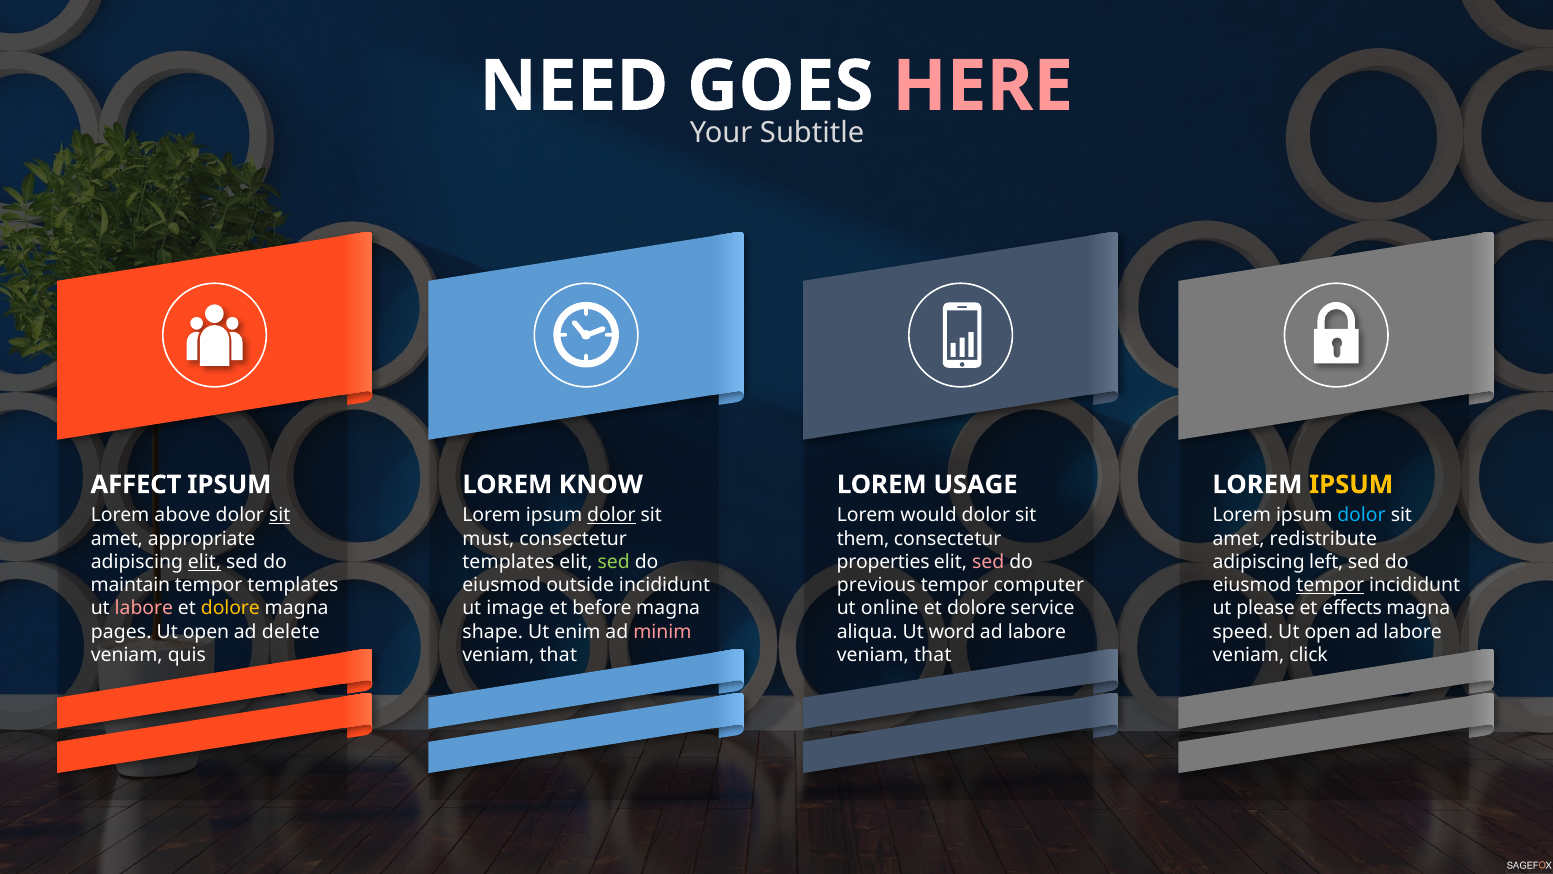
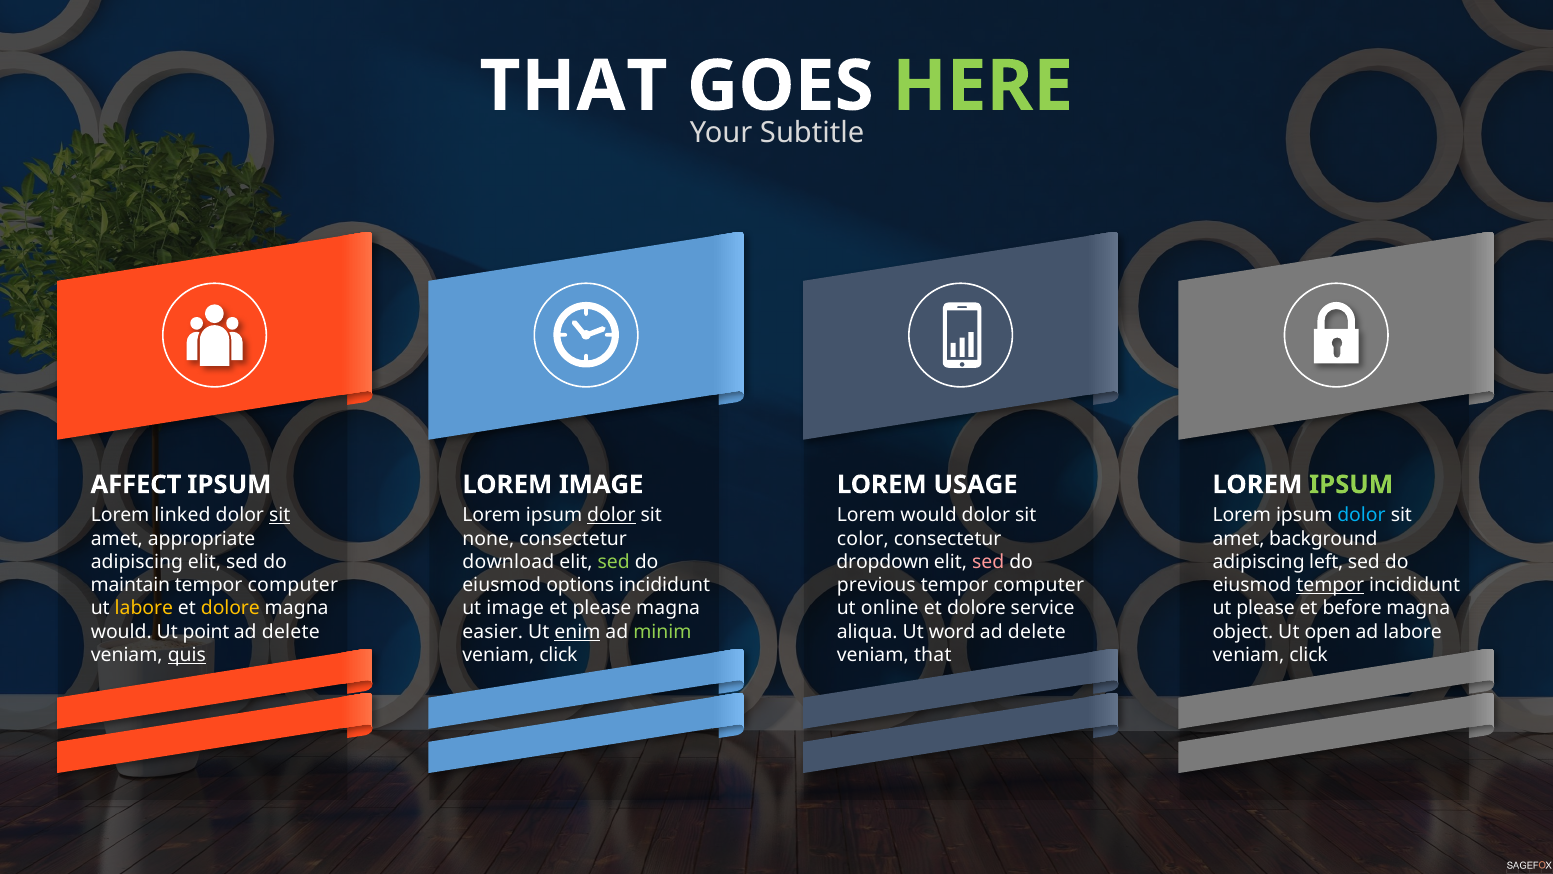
NEED at (574, 86): NEED -> THAT
HERE colour: pink -> light green
LOREM KNOW: KNOW -> IMAGE
IPSUM at (1351, 484) colour: yellow -> light green
above: above -> linked
must: must -> none
them: them -> color
redistribute: redistribute -> background
elit at (204, 562) underline: present -> none
templates at (508, 562): templates -> download
properties: properties -> dropdown
templates at (293, 585): templates -> computer
outside: outside -> options
labore at (144, 608) colour: pink -> yellow
et before: before -> please
effects: effects -> before
pages at (121, 632): pages -> would
open at (206, 632): open -> point
shape: shape -> easier
enim underline: none -> present
minim colour: pink -> light green
labore at (1037, 632): labore -> delete
speed: speed -> object
quis underline: none -> present
that at (558, 655): that -> click
